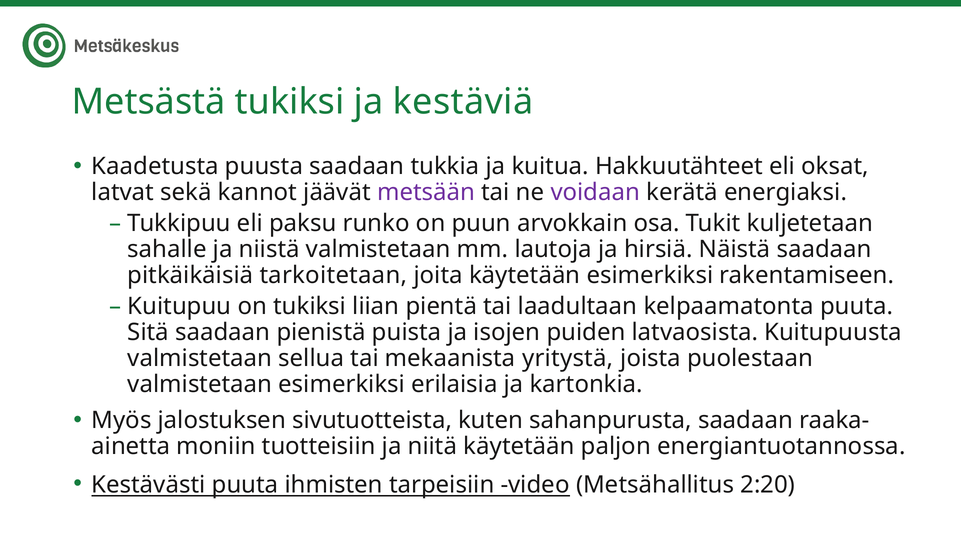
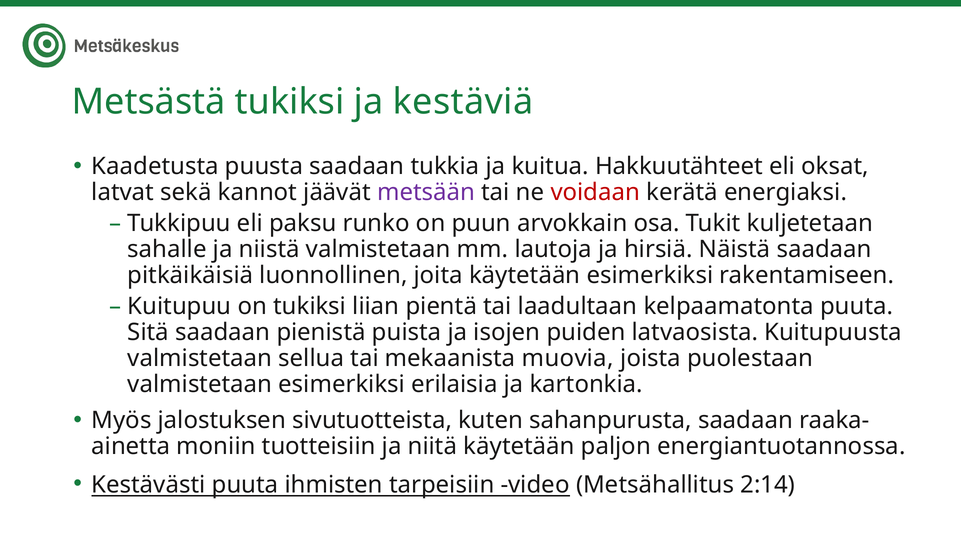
voidaan colour: purple -> red
tarkoitetaan: tarkoitetaan -> luonnollinen
yritystä: yritystä -> muovia
2:20: 2:20 -> 2:14
